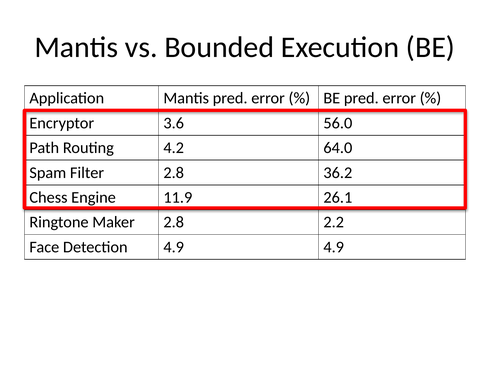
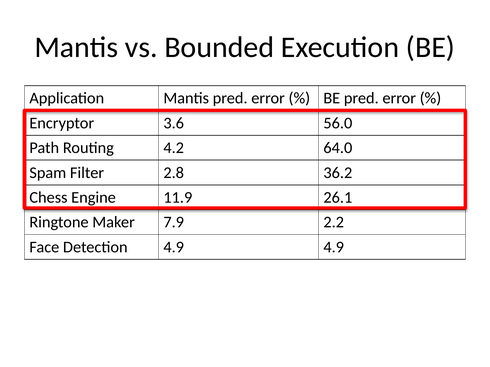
Maker 2.8: 2.8 -> 7.9
